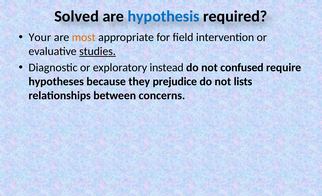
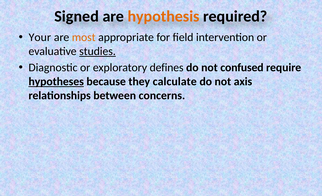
Solved: Solved -> Signed
hypothesis colour: blue -> orange
instead: instead -> defines
hypotheses underline: none -> present
prejudice: prejudice -> calculate
lists: lists -> axis
